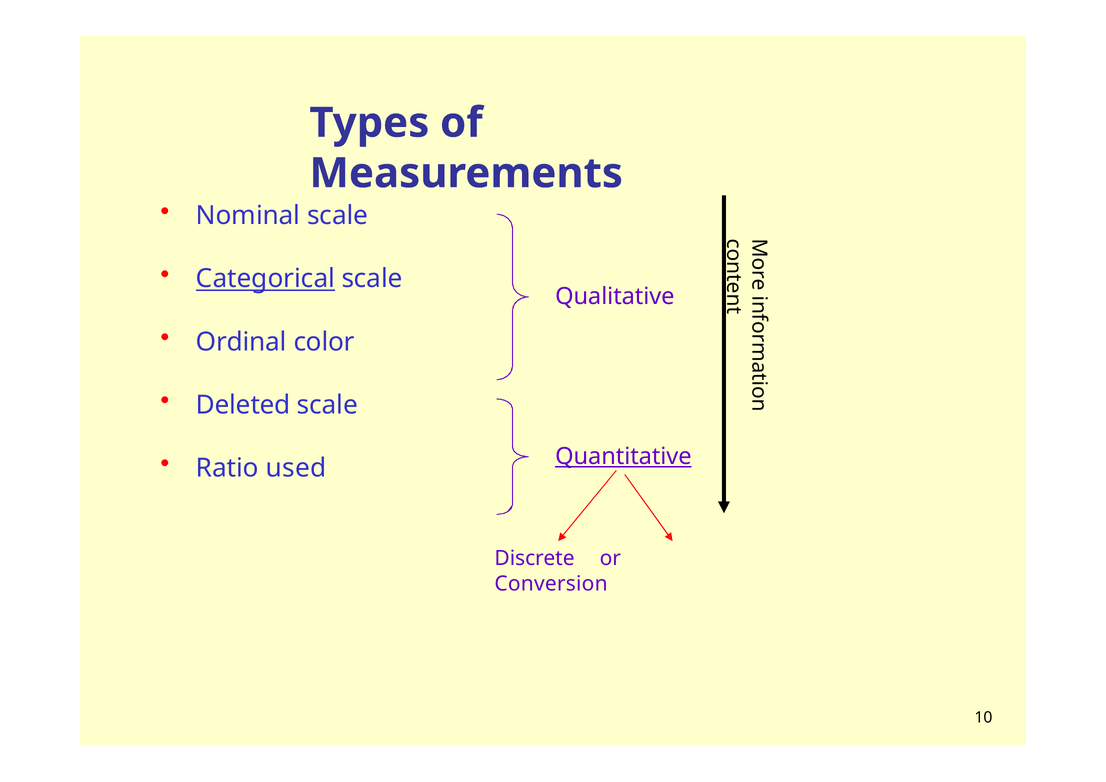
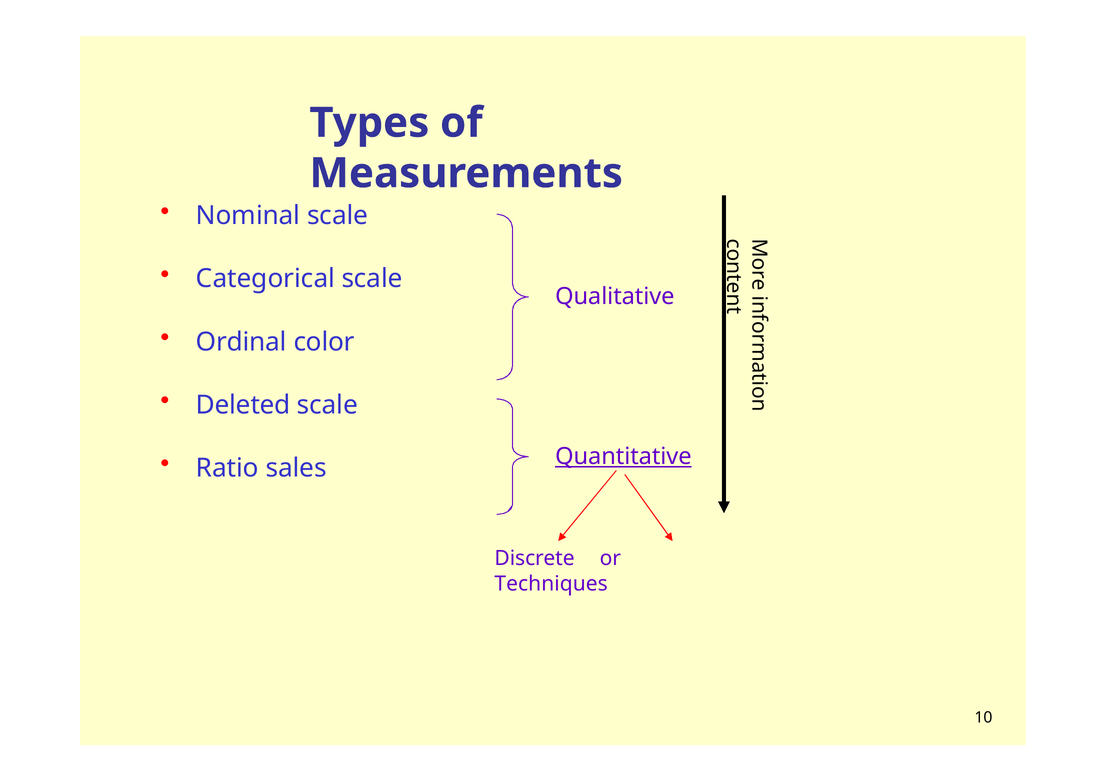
Categorical underline: present -> none
used: used -> sales
Conversion: Conversion -> Techniques
